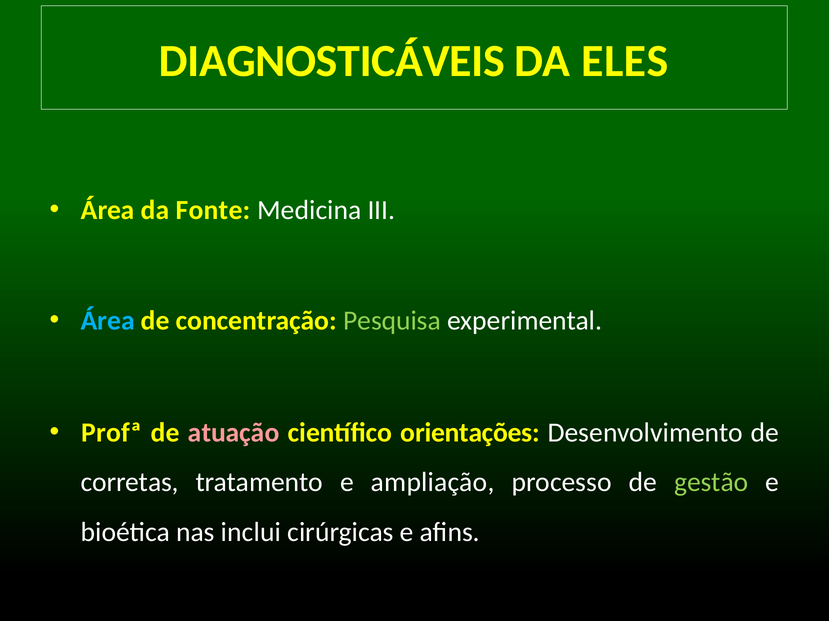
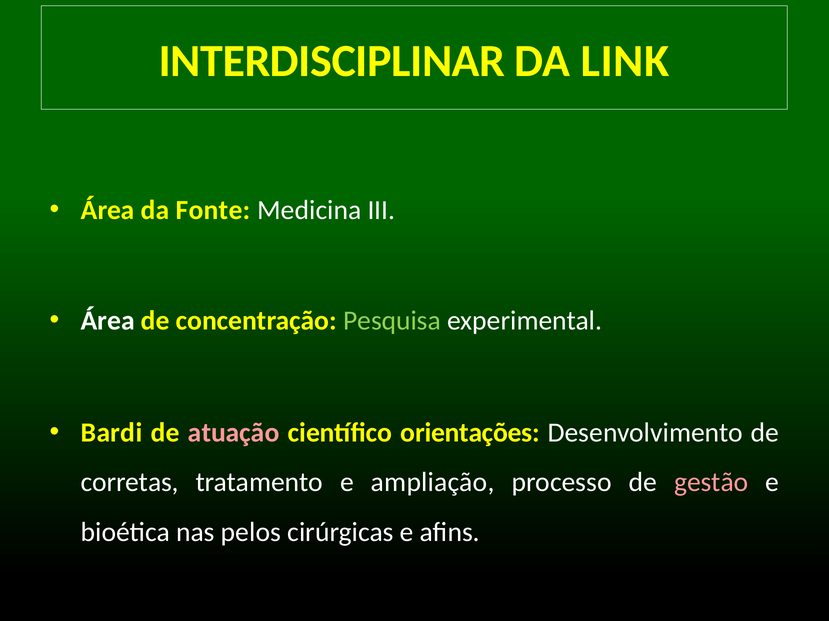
DIAGNOSTICÁVEIS: DIAGNOSTICÁVEIS -> INTERDISCIPLINAR
ELES: ELES -> LINK
Área at (108, 321) colour: light blue -> white
Profª: Profª -> Bardi
gestão colour: light green -> pink
inclui: inclui -> pelos
